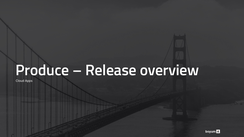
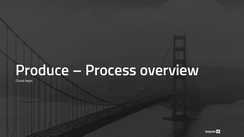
Release: Release -> Process
